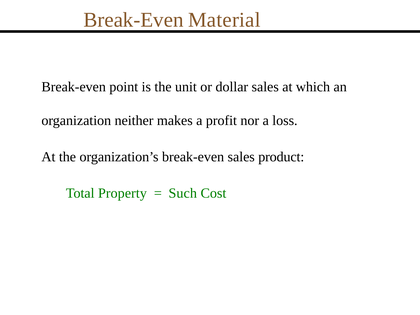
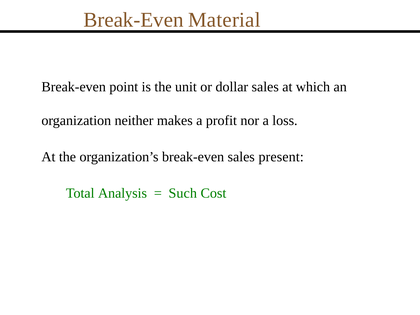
product: product -> present
Property: Property -> Analysis
